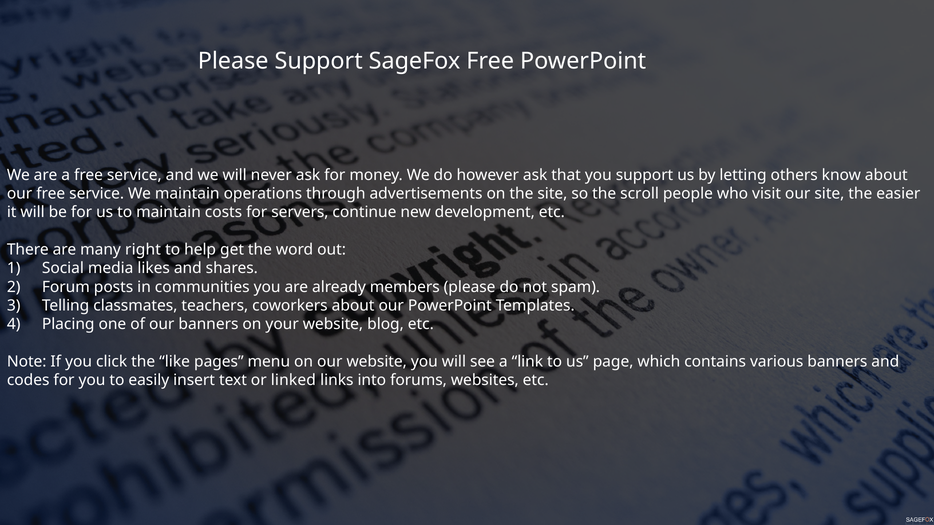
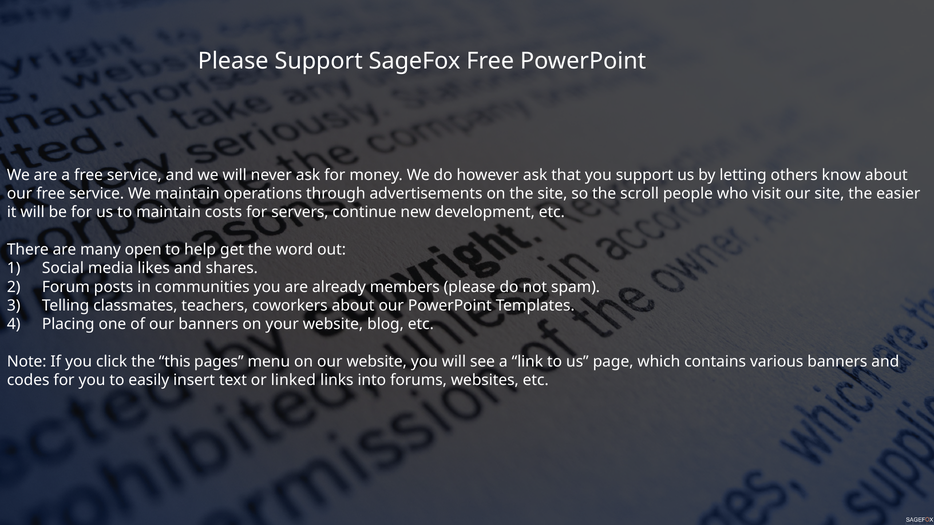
right: right -> open
like: like -> this
